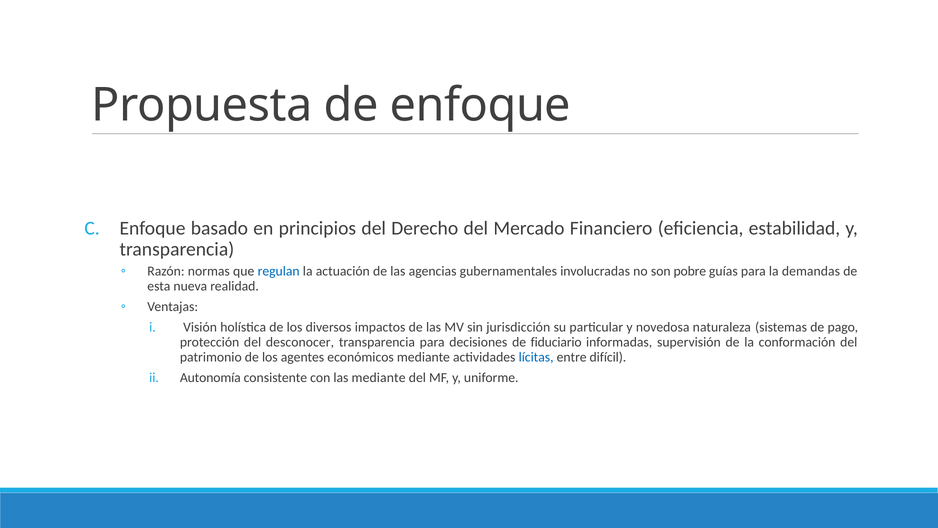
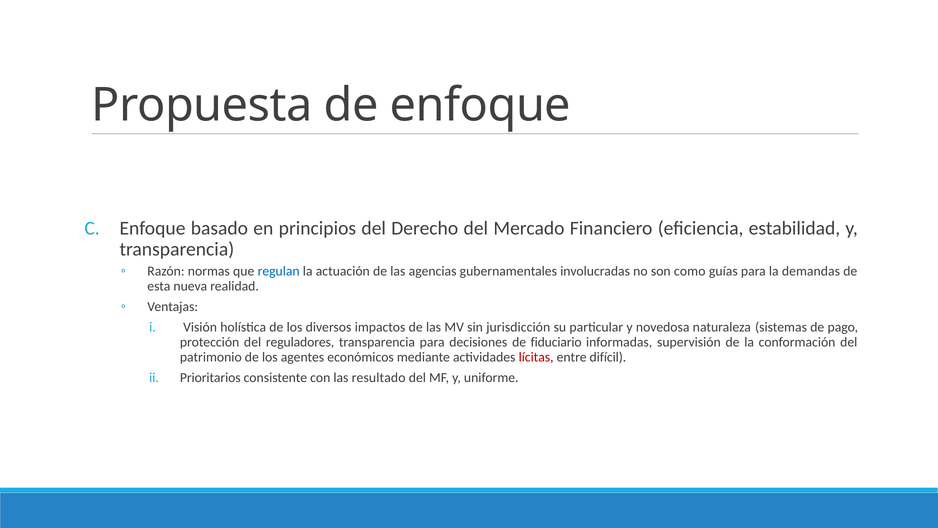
pobre: pobre -> como
desconocer: desconocer -> reguladores
lícitas colour: blue -> red
Autonomía: Autonomía -> Prioritarios
las mediante: mediante -> resultado
